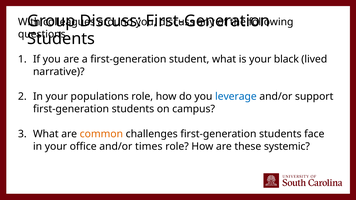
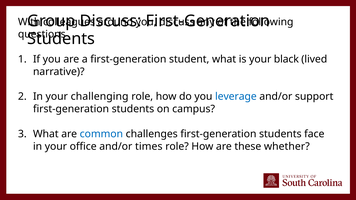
populations: populations -> challenging
common colour: orange -> blue
systemic: systemic -> whether
